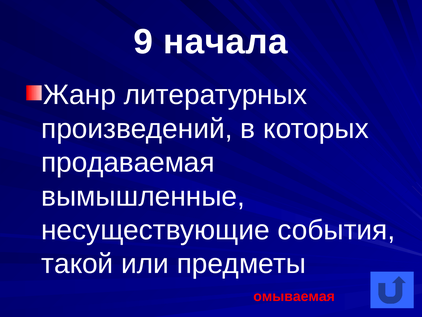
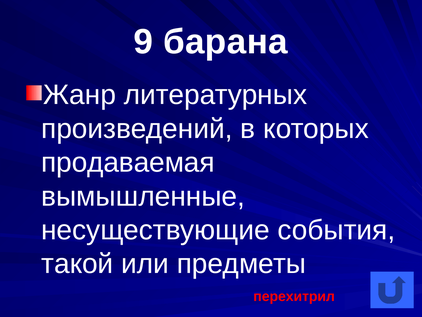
начала: начала -> барана
омываемая: омываемая -> перехитрил
